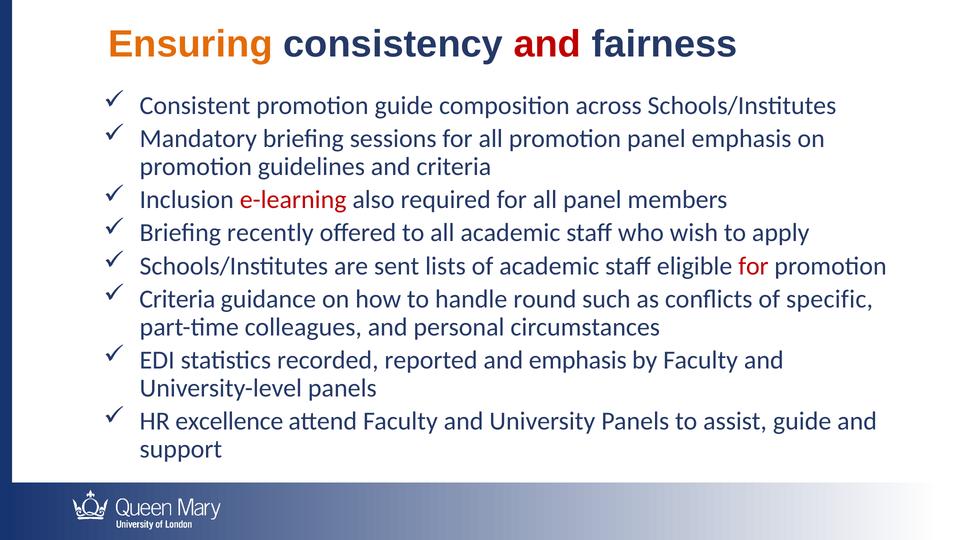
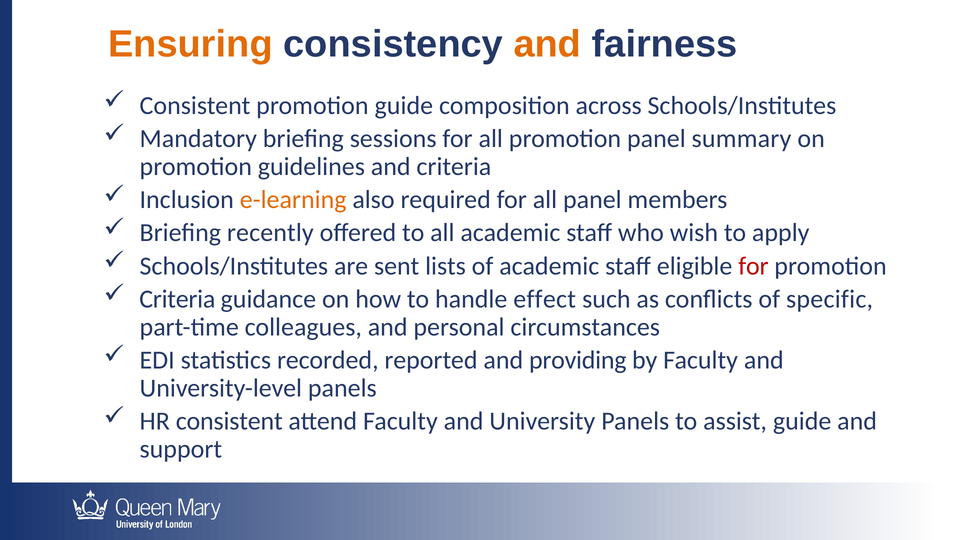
and at (547, 44) colour: red -> orange
panel emphasis: emphasis -> summary
e-learning colour: red -> orange
round: round -> effect
and emphasis: emphasis -> providing
HR excellence: excellence -> consistent
